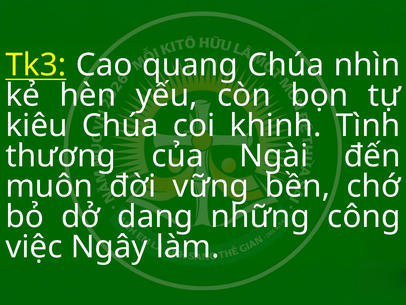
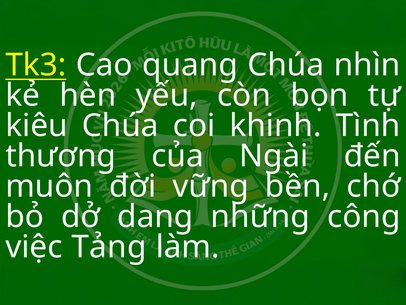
Ngây: Ngây -> Tảng
